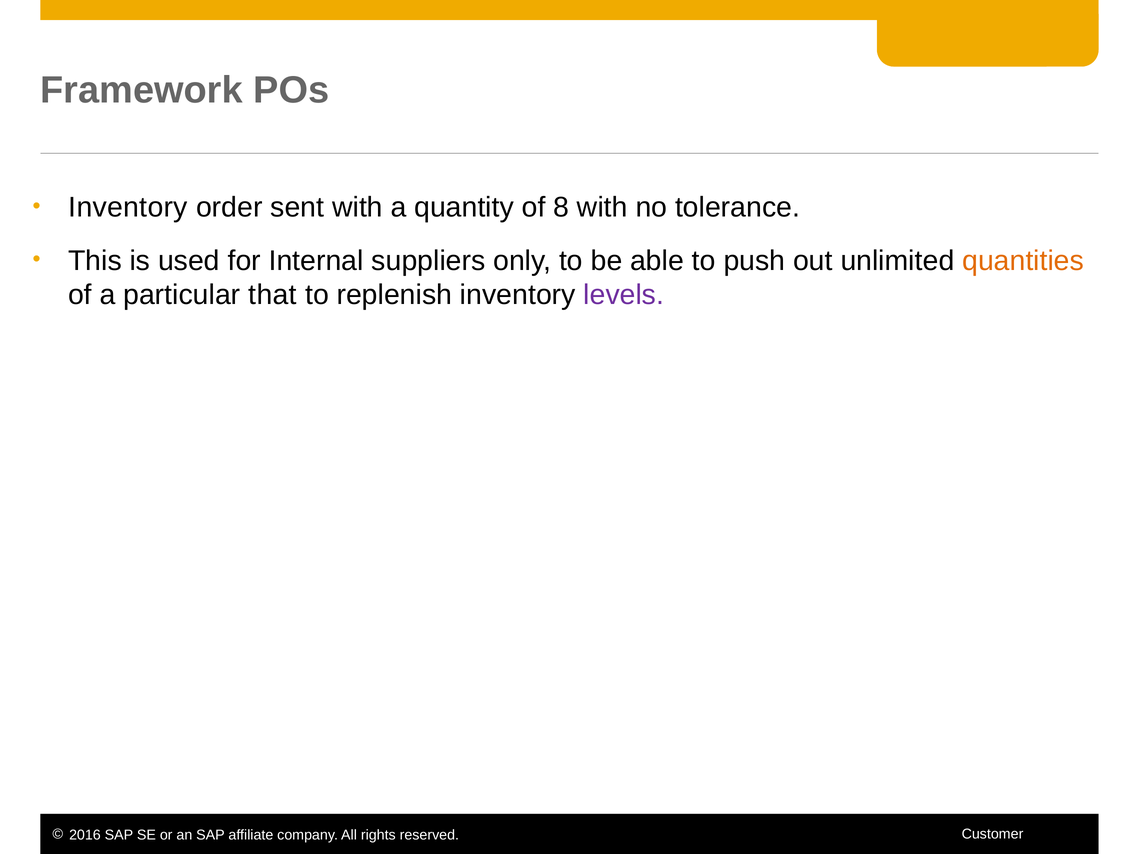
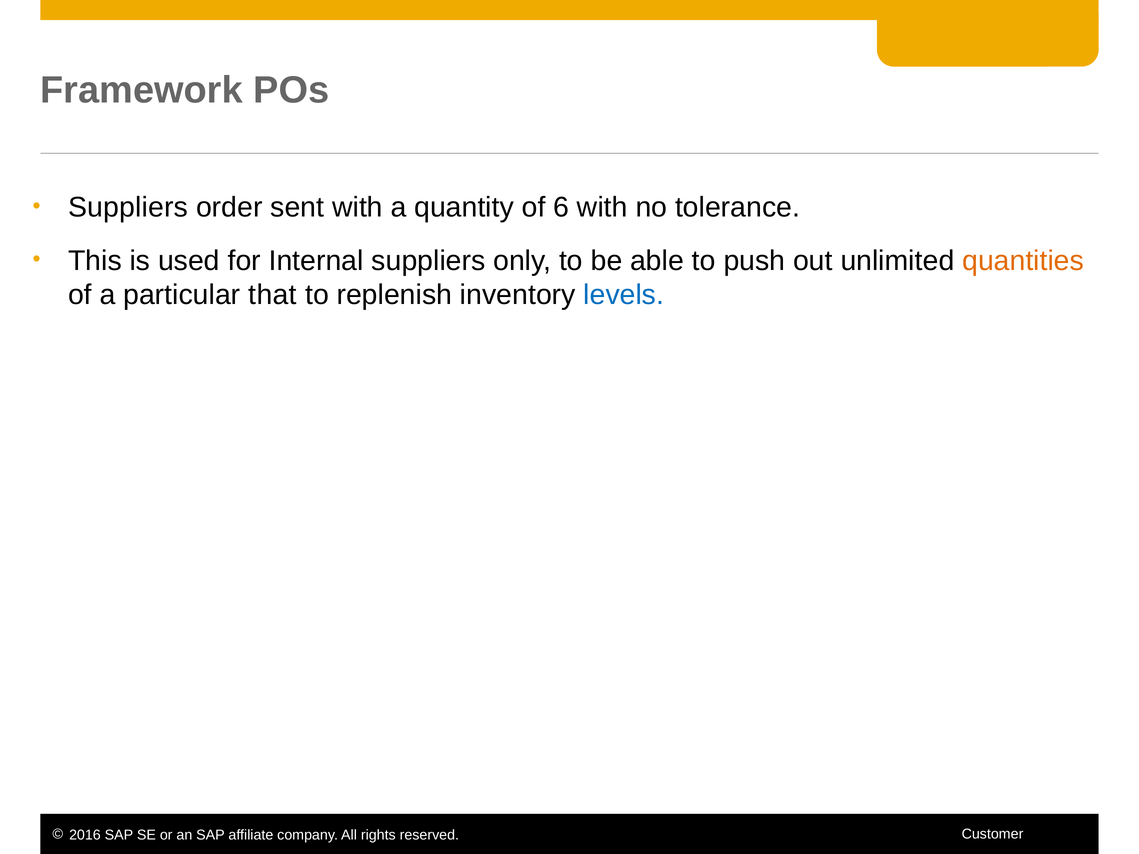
Inventory at (128, 208): Inventory -> Suppliers
8: 8 -> 6
levels colour: purple -> blue
